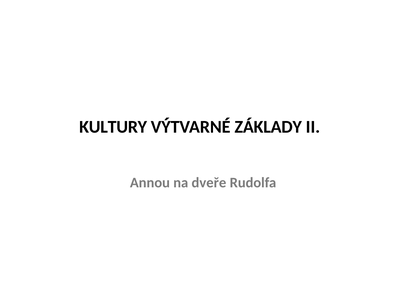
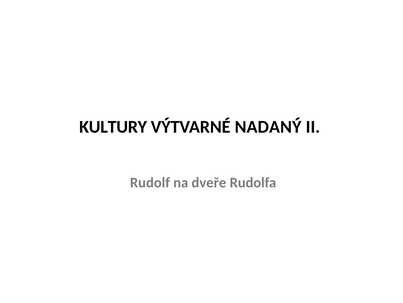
ZÁKLADY: ZÁKLADY -> NADANÝ
Annou: Annou -> Rudolf
